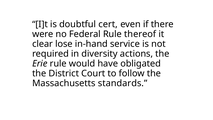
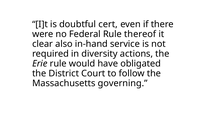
lose: lose -> also
standards: standards -> governing
